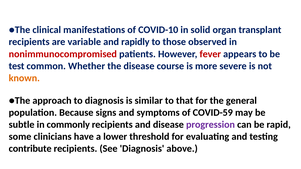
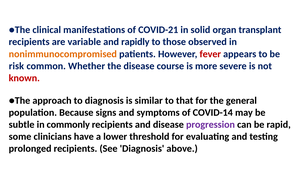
COVID-10: COVID-10 -> COVID-21
nonimmunocompromised colour: red -> orange
test: test -> risk
known colour: orange -> red
COVID-59: COVID-59 -> COVID-14
contribute: contribute -> prolonged
